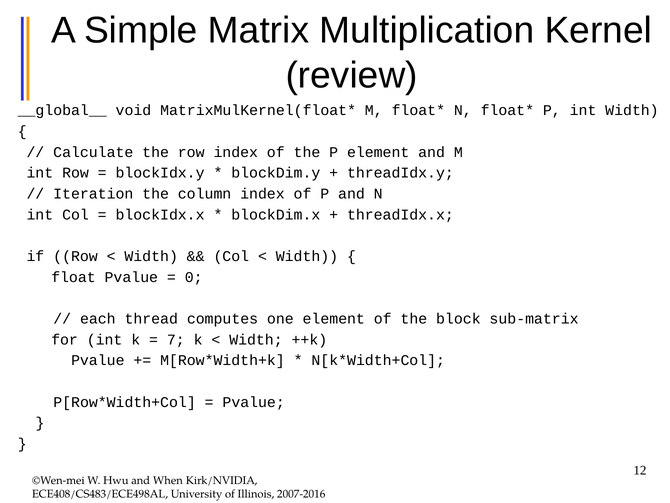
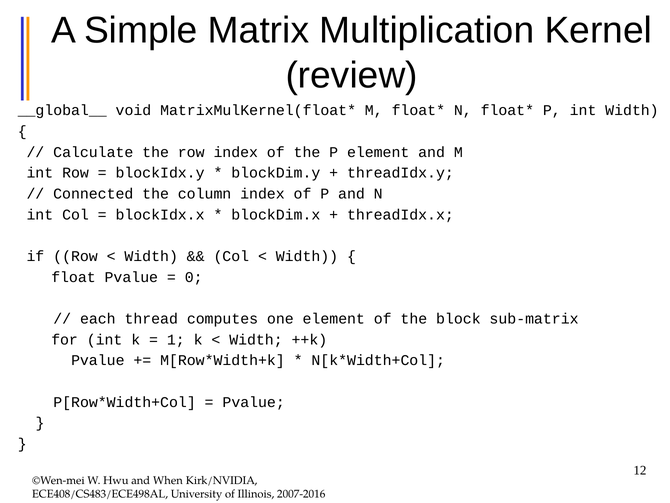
Iteration: Iteration -> Connected
7: 7 -> 1
